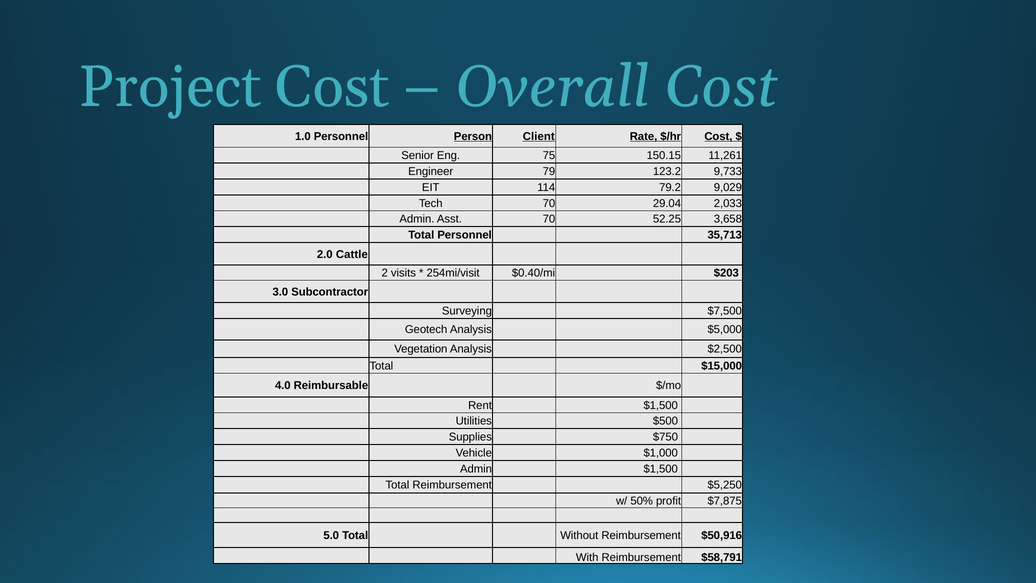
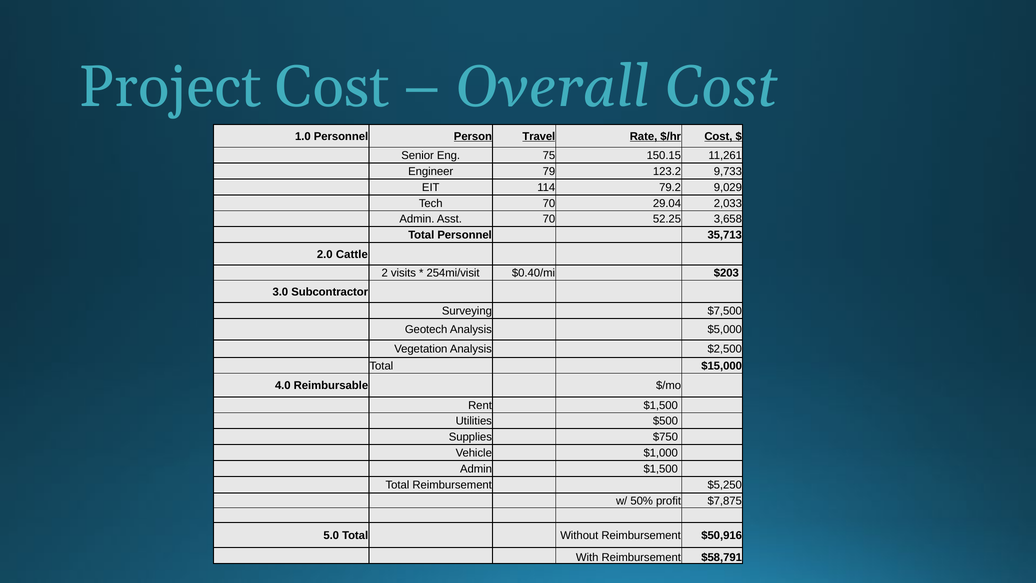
Client: Client -> Travel
